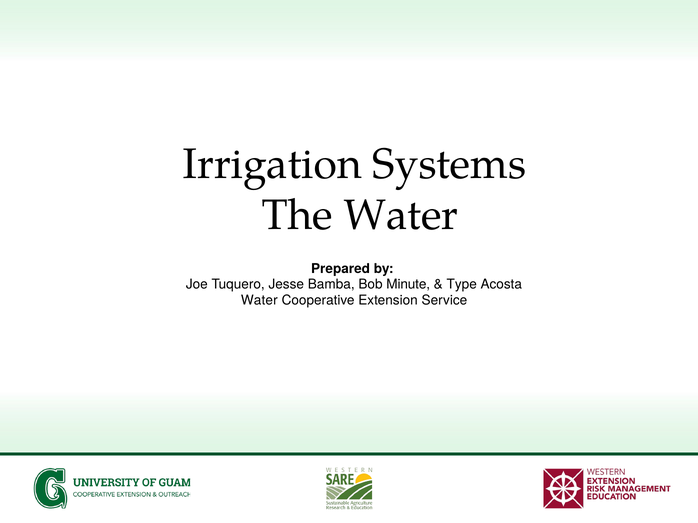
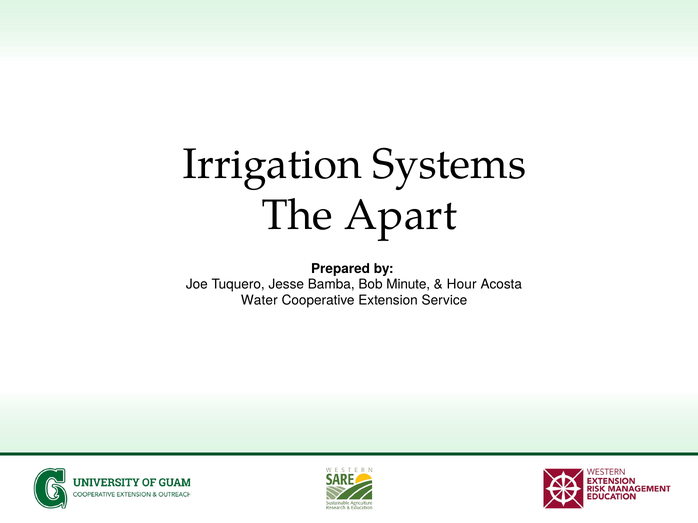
The Water: Water -> Apart
Type: Type -> Hour
